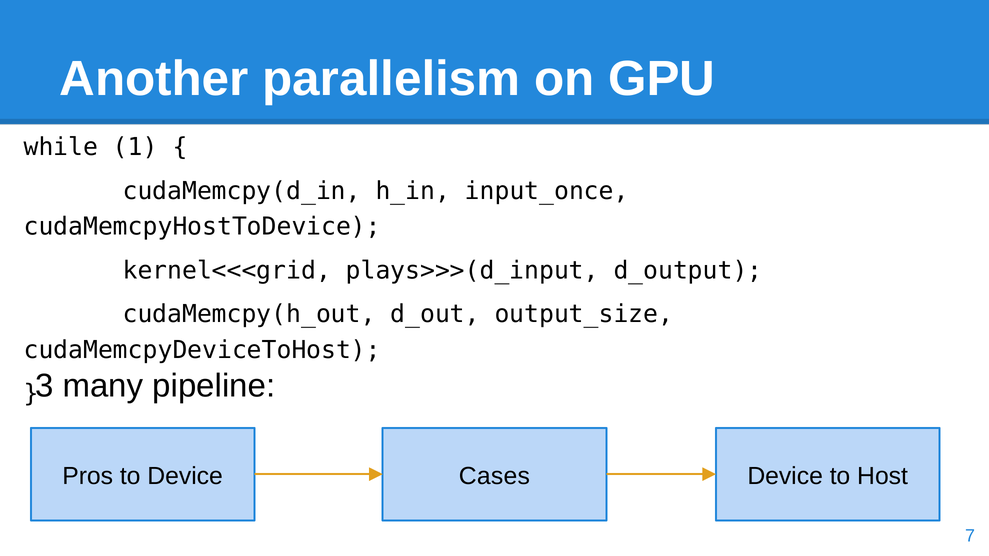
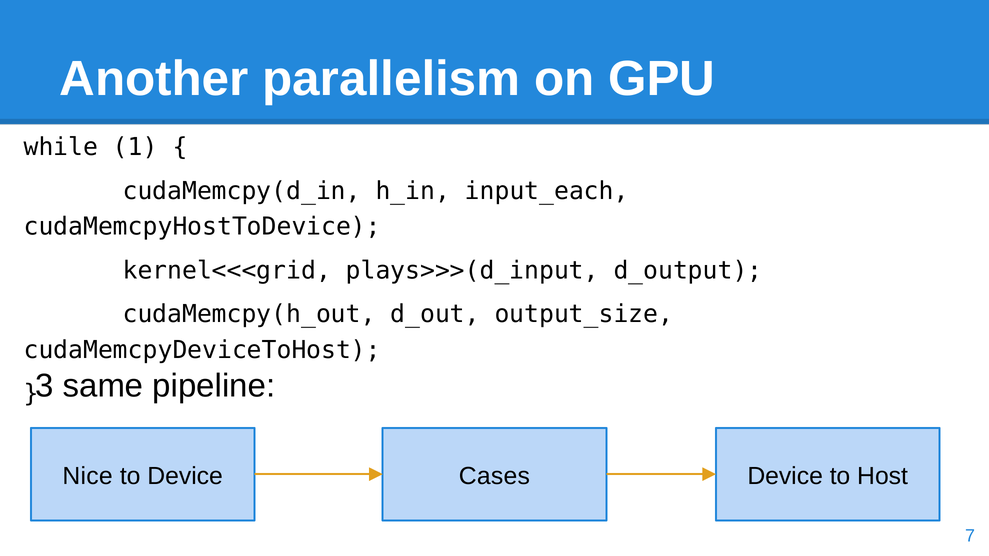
input_once: input_once -> input_each
many: many -> same
Pros: Pros -> Nice
